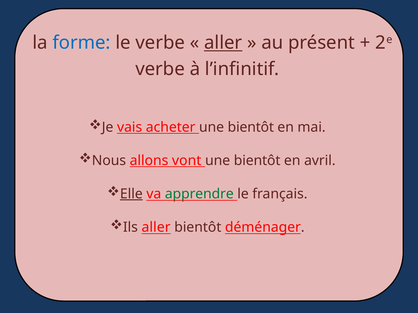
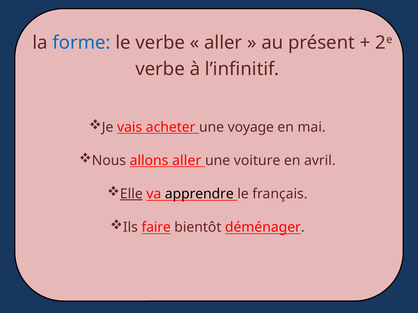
aller at (223, 43) underline: present -> none
acheter une bientôt: bientôt -> voyage
allons vont: vont -> aller
bientôt at (257, 161): bientôt -> voiture
apprendre colour: green -> black
Ils aller: aller -> faire
